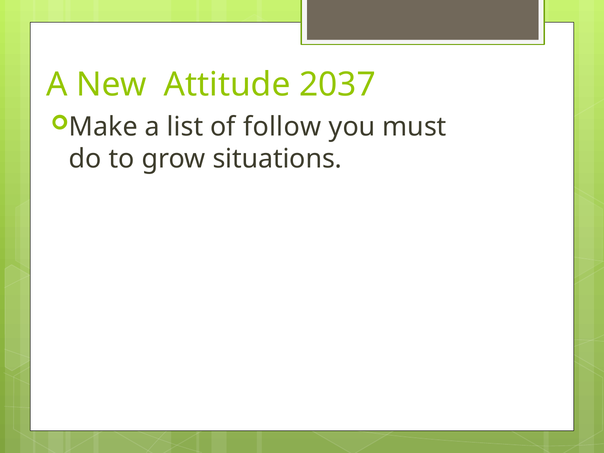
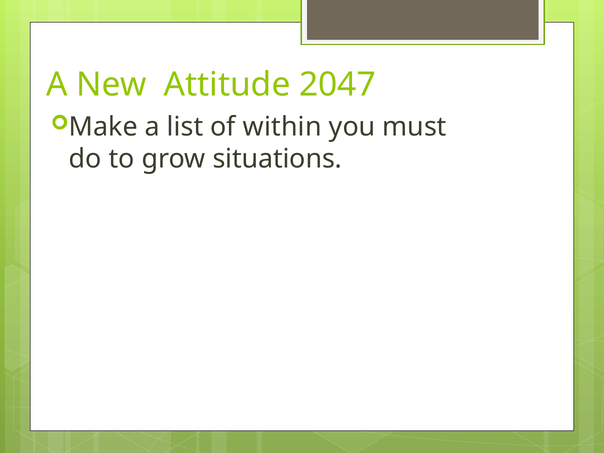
2037: 2037 -> 2047
follow: follow -> within
